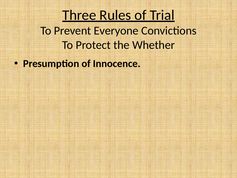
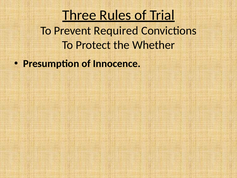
Everyone: Everyone -> Required
